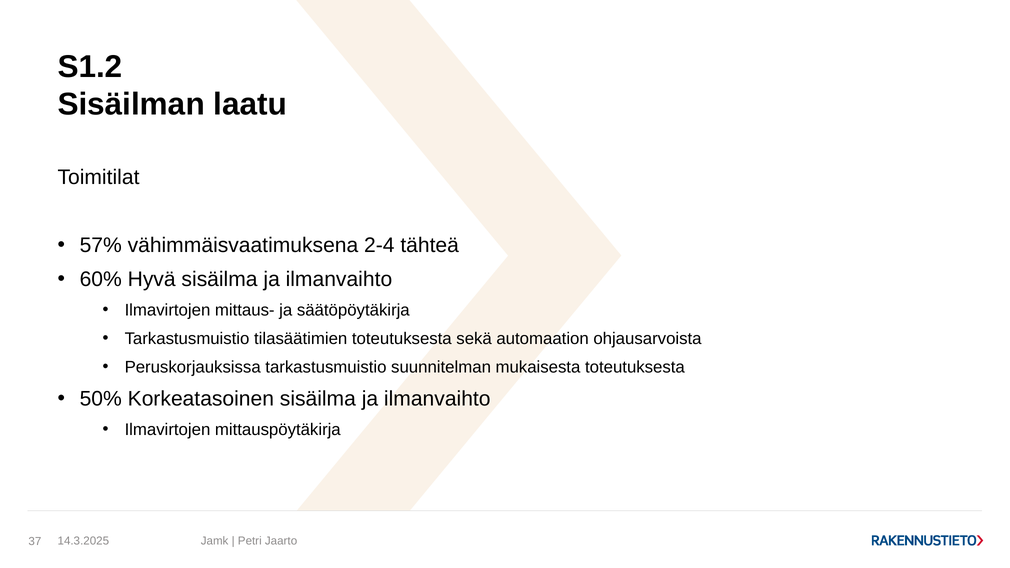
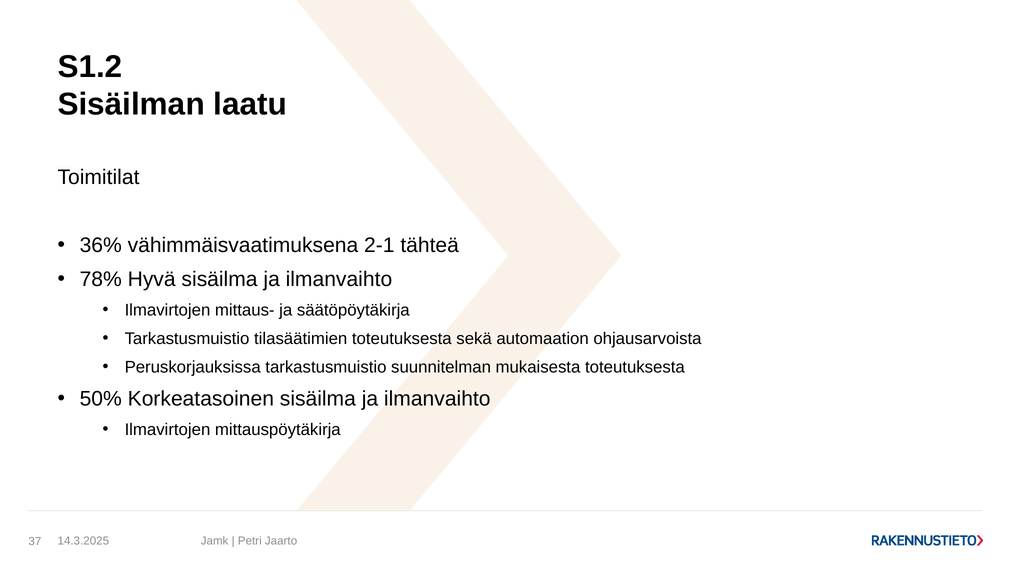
57%: 57% -> 36%
2-4: 2-4 -> 2-1
60%: 60% -> 78%
